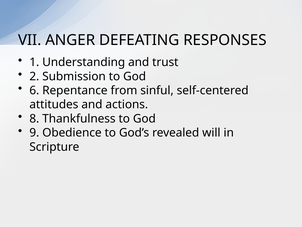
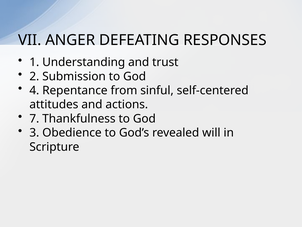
6: 6 -> 4
8: 8 -> 7
9: 9 -> 3
